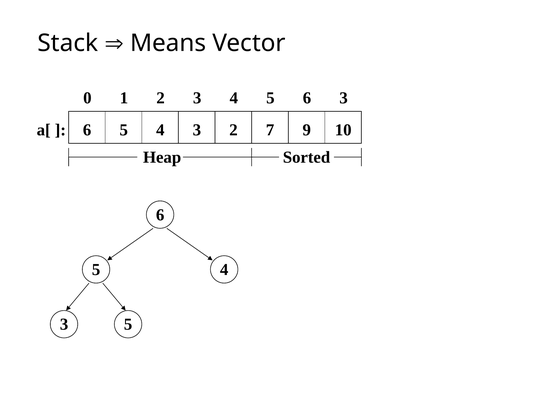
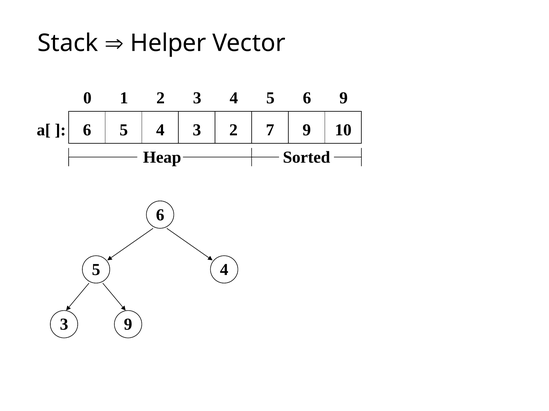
Means: Means -> Helper
0 3: 3 -> 9
3 5: 5 -> 9
